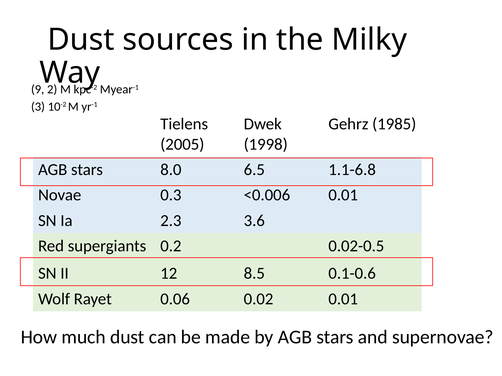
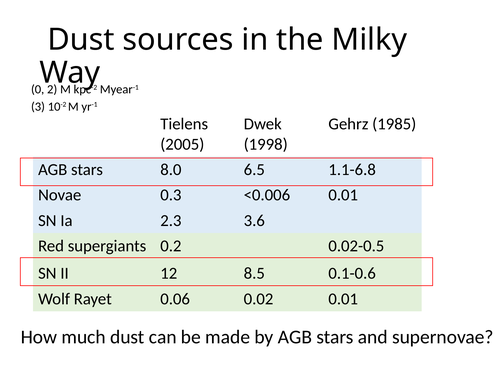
9: 9 -> 0
